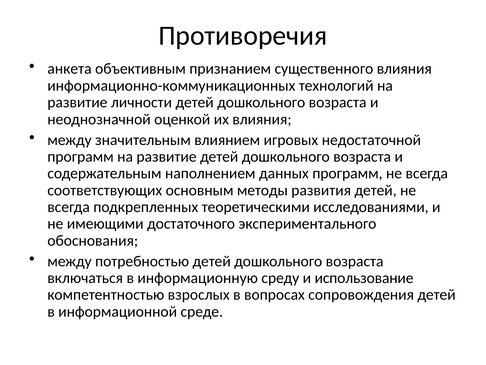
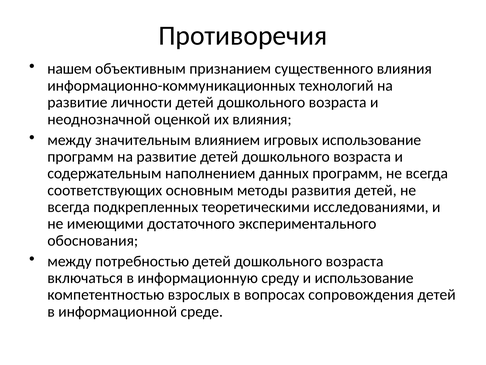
анкета: анкета -> нашем
игровых недостаточной: недостаточной -> использование
